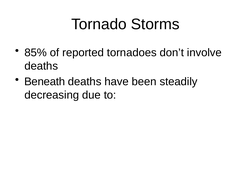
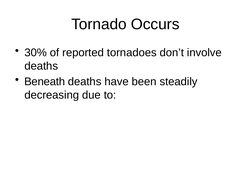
Storms: Storms -> Occurs
85%: 85% -> 30%
